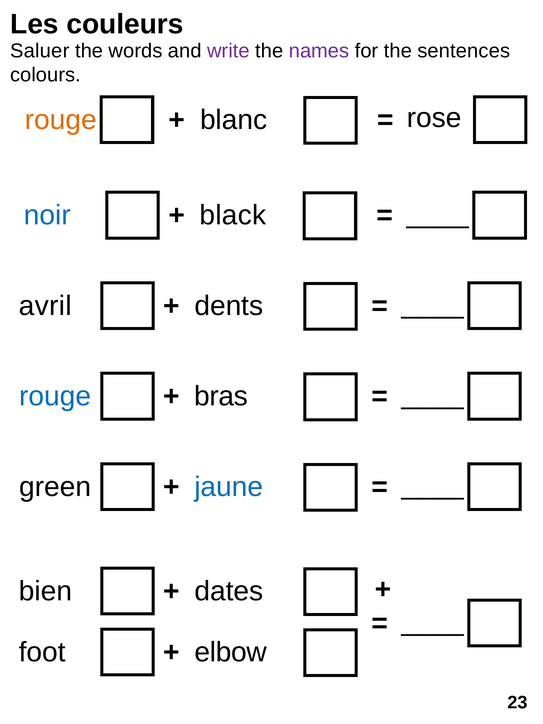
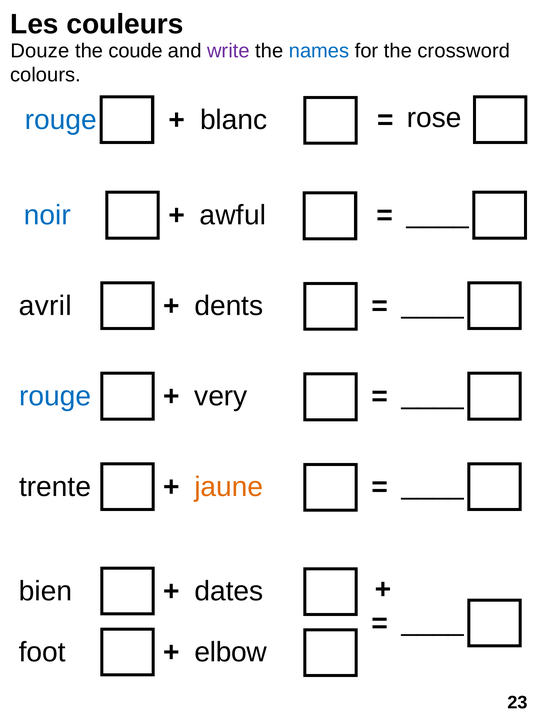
Saluer: Saluer -> Douze
words: words -> coude
names colour: purple -> blue
sentences: sentences -> crossword
rouge at (61, 120) colour: orange -> blue
black: black -> awful
bras: bras -> very
green: green -> trente
jaune colour: blue -> orange
